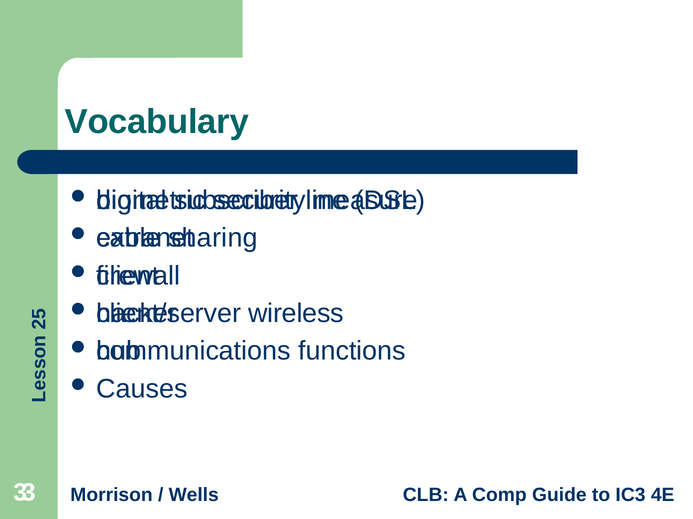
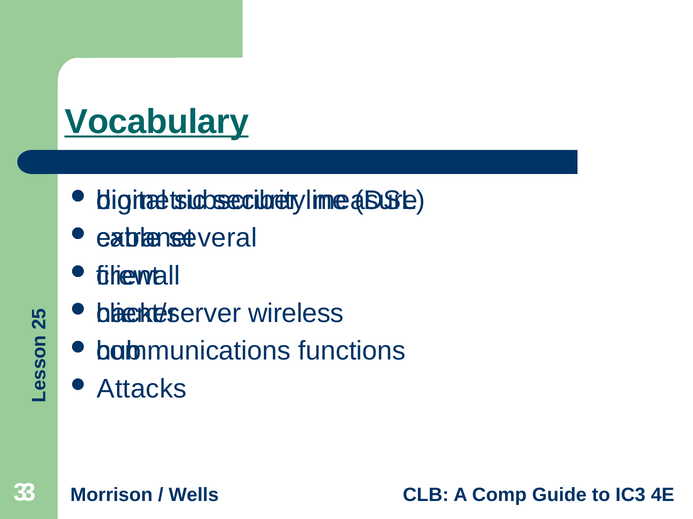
Vocabulary underline: none -> present
sharing: sharing -> several
Causes: Causes -> Attacks
